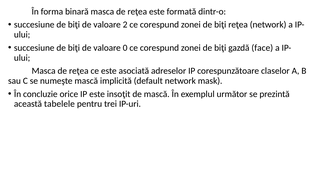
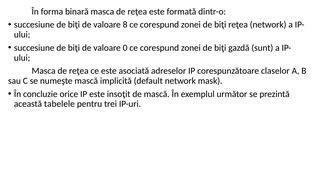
2: 2 -> 8
face: face -> sunt
